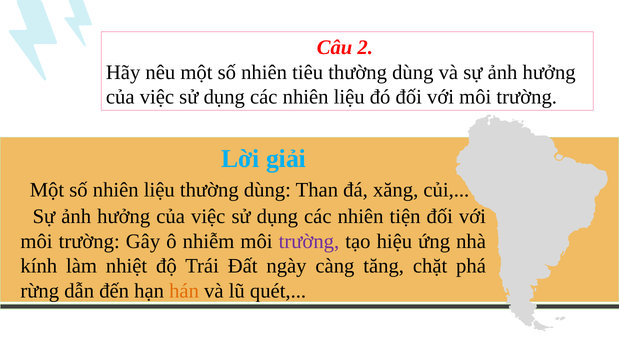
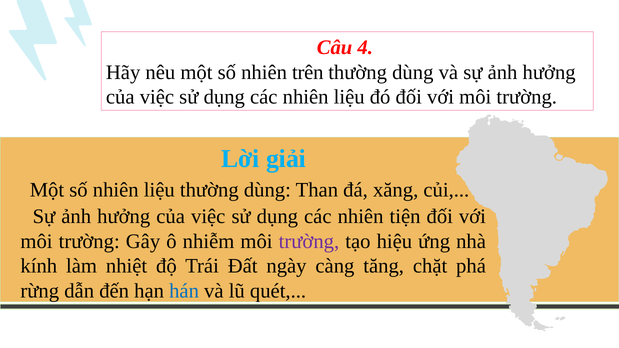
2: 2 -> 4
tiêu: tiêu -> trên
hán colour: orange -> blue
